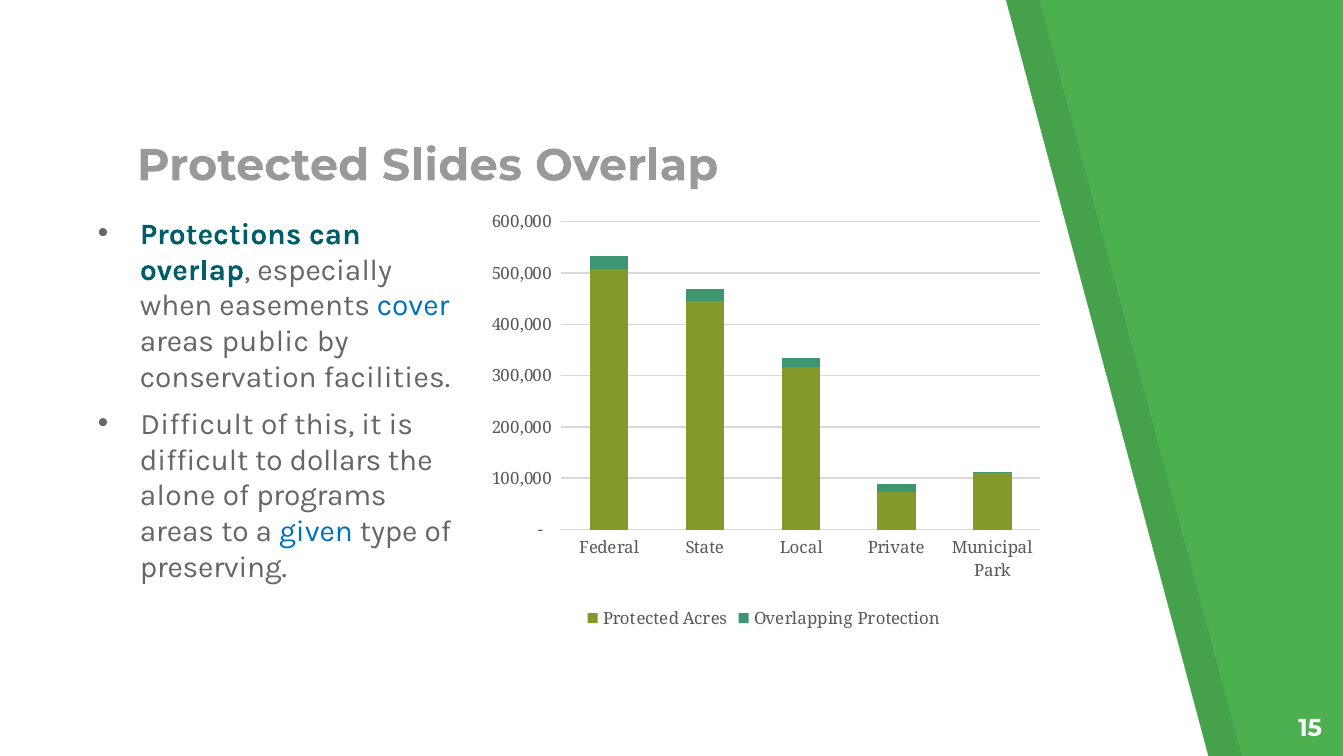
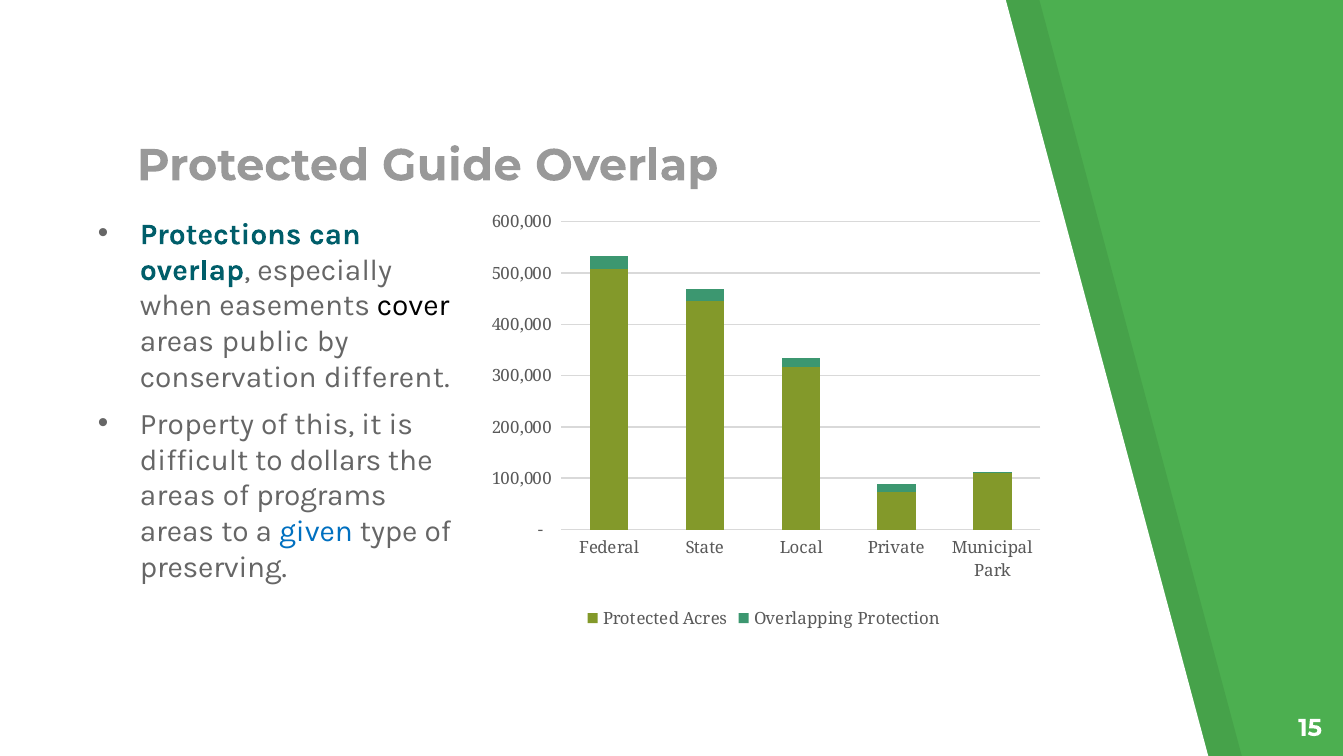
Slides: Slides -> Guide
cover colour: blue -> black
facilities: facilities -> different
Difficult at (197, 424): Difficult -> Property
alone at (178, 496): alone -> areas
